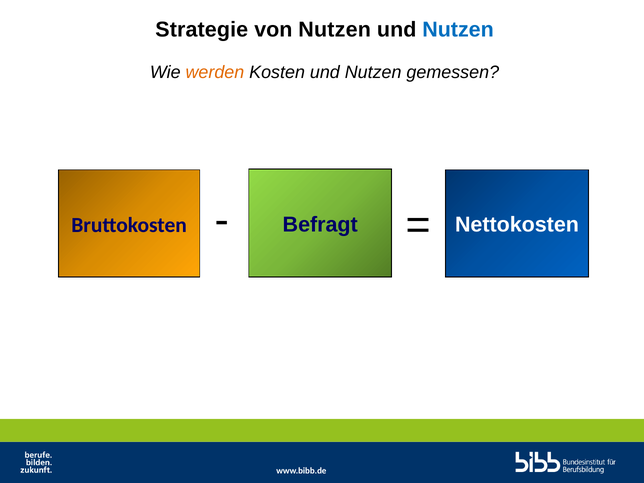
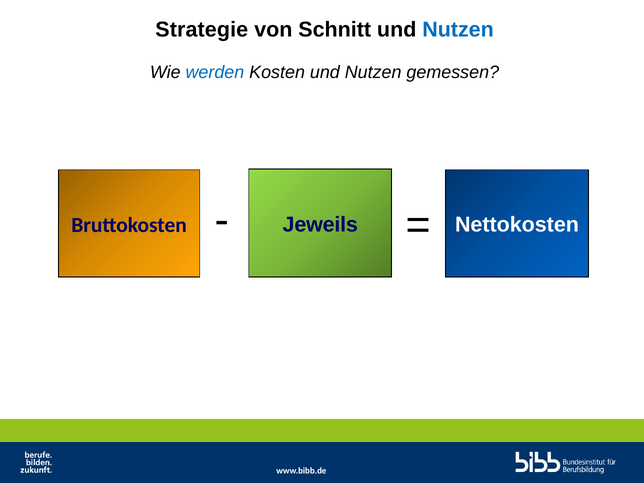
von Nutzen: Nutzen -> Schnitt
werden colour: orange -> blue
Befragt: Befragt -> Jeweils
